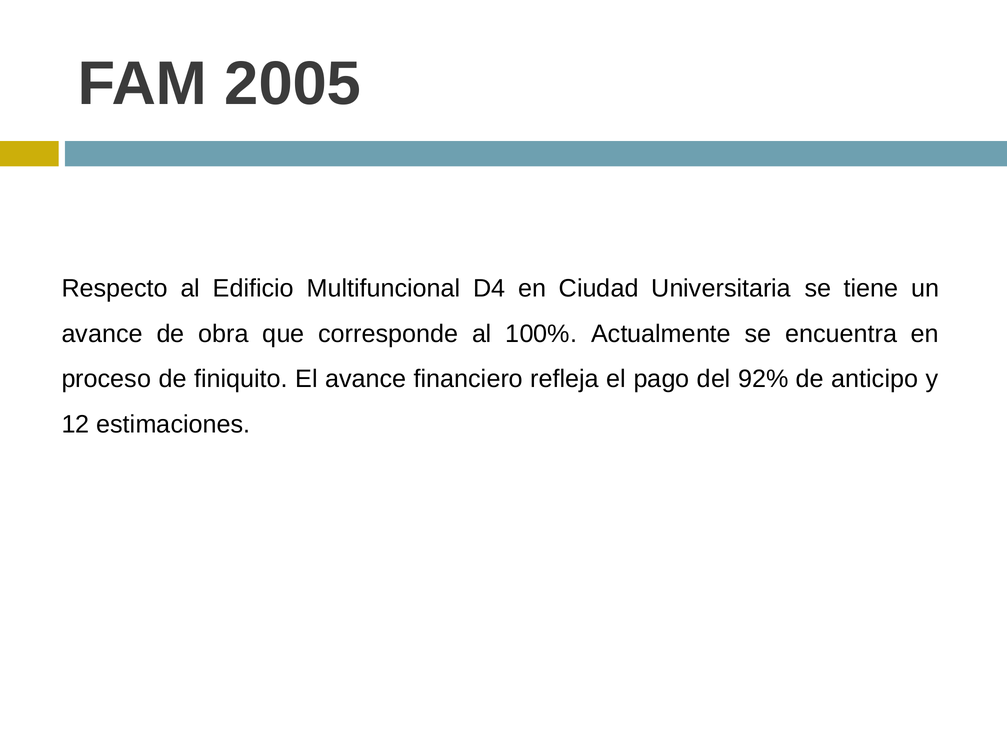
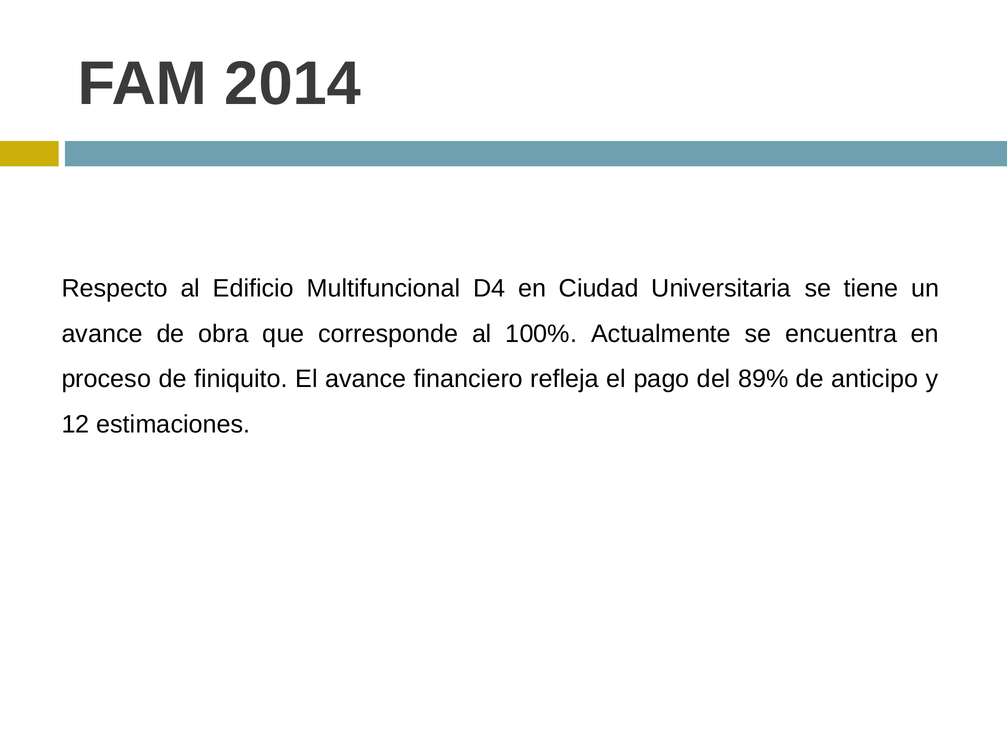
2005: 2005 -> 2014
92%: 92% -> 89%
